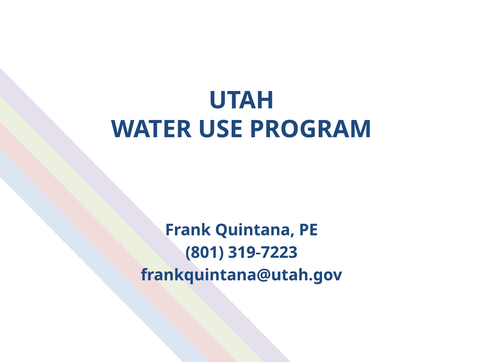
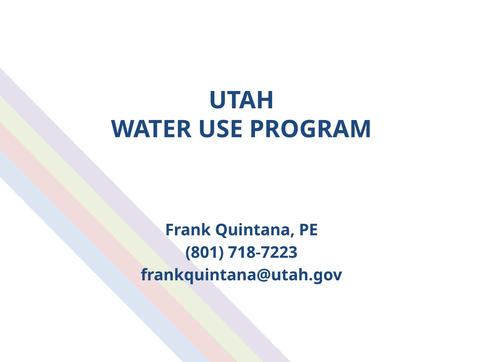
319-7223: 319-7223 -> 718-7223
